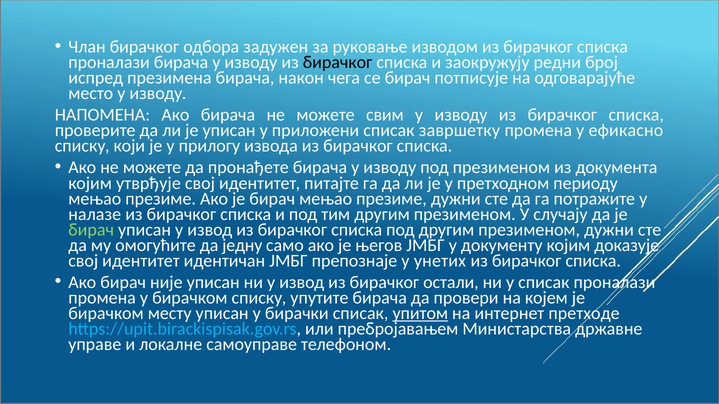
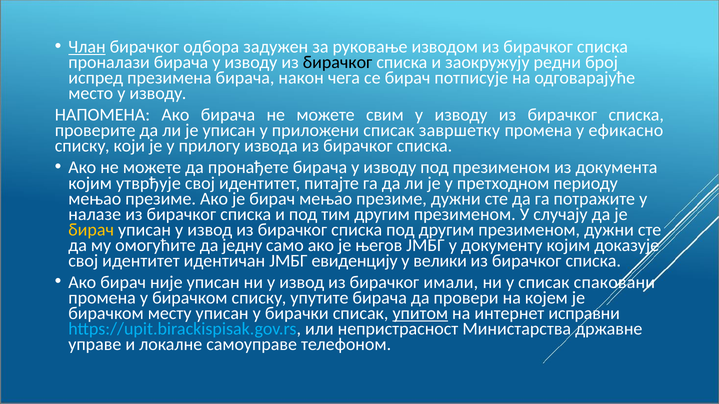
Члан underline: none -> present
бирач at (91, 230) colour: light green -> yellow
препознаје: препознаје -> евиденцију
унетих: унетих -> велики
остали: остали -> имали
списак проналази: проналази -> спаковани
претходе: претходе -> исправни
пребројавањем: пребројавањем -> непристрасност
